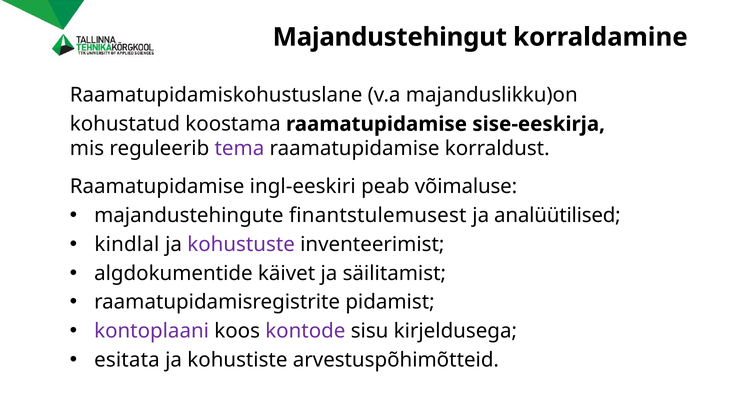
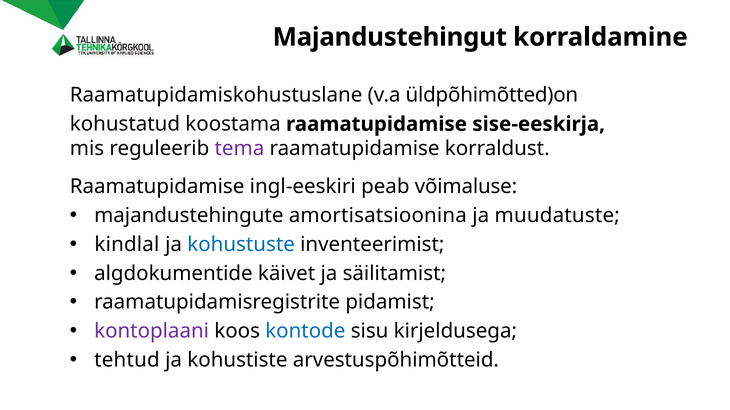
majanduslikku)on: majanduslikku)on -> üldpõhimõtted)on
finantstulemusest: finantstulemusest -> amortisatsioonina
analüütilised: analüütilised -> muudatuste
kohustuste colour: purple -> blue
kontode colour: purple -> blue
esitata: esitata -> tehtud
